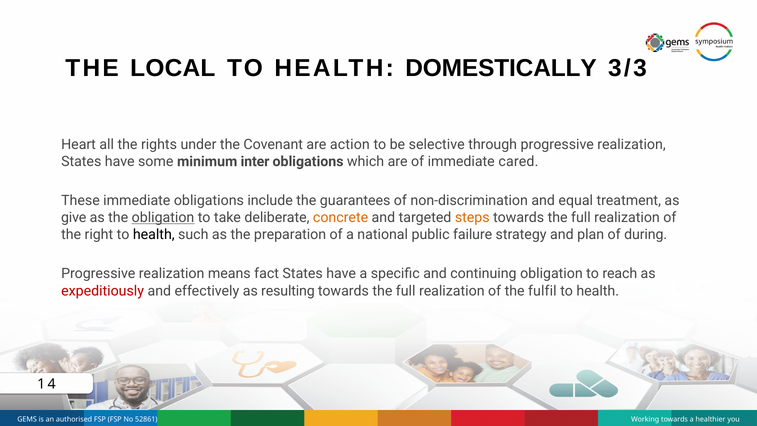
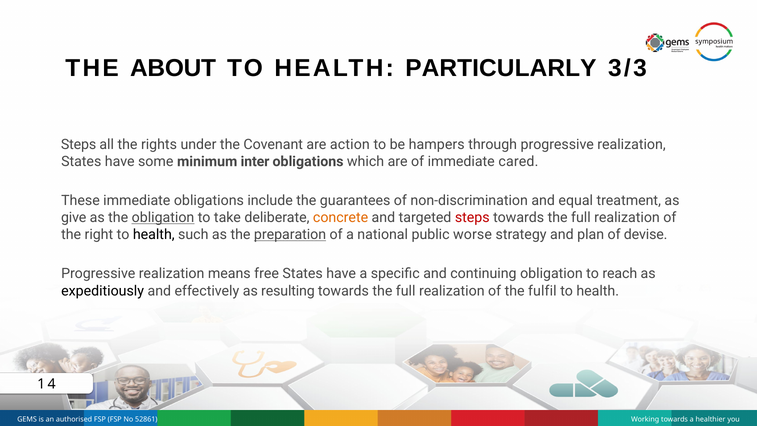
LOCAL: LOCAL -> ABOUT
DOMESTICALLY: DOMESTICALLY -> PARTICULARLY
Heart at (79, 144): Heart -> Steps
selective: selective -> hampers
steps at (472, 218) colour: orange -> red
preparation underline: none -> present
failure: failure -> worse
during: during -> devise
fact: fact -> free
expeditiously colour: red -> black
